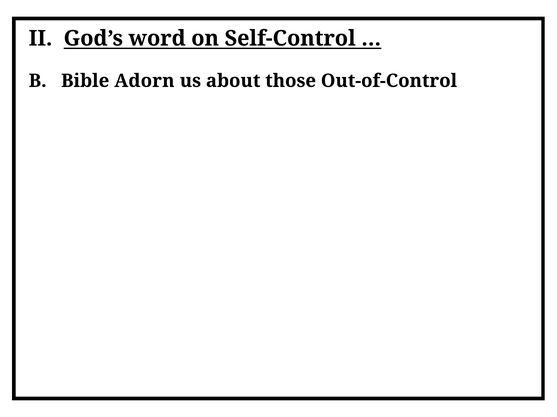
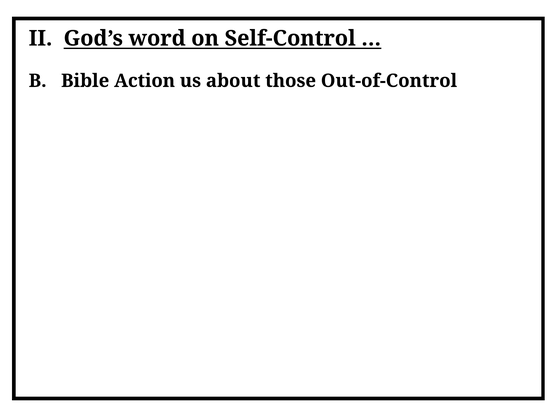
Adorn: Adorn -> Action
